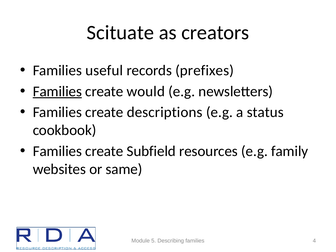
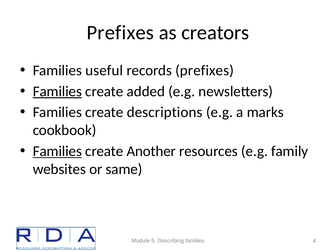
Scituate at (120, 33): Scituate -> Prefixes
would: would -> added
status: status -> marks
Families at (57, 151) underline: none -> present
Subfield: Subfield -> Another
